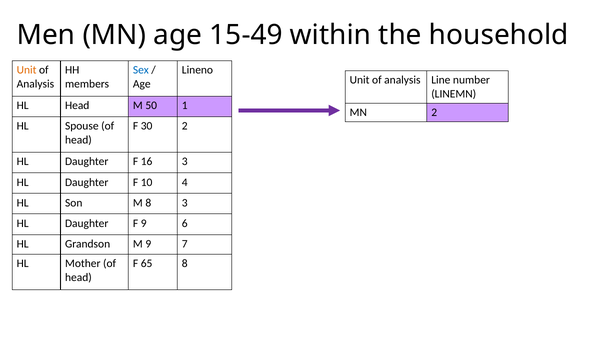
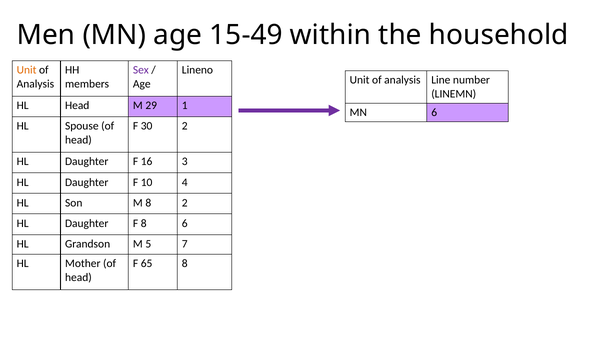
Sex colour: blue -> purple
50: 50 -> 29
MN 2: 2 -> 6
8 3: 3 -> 2
F 9: 9 -> 8
M 9: 9 -> 5
